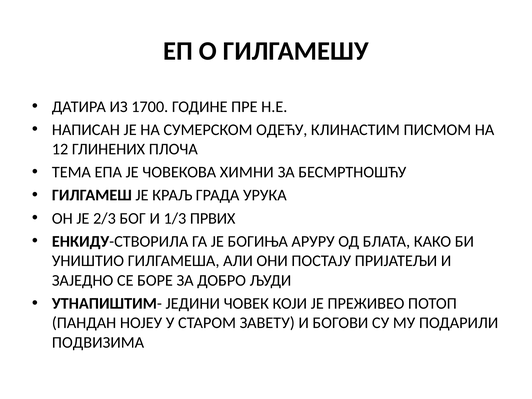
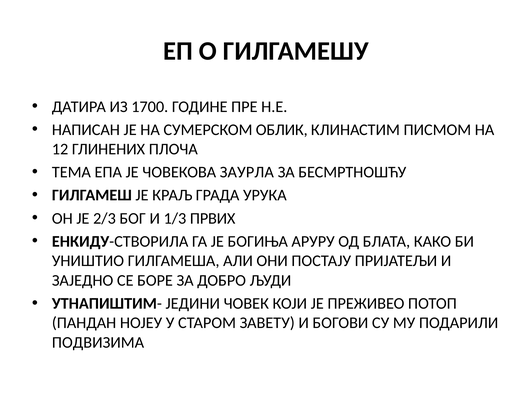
ОДЕЋУ: ОДЕЋУ -> ОБЛИК
ХИМНИ: ХИМНИ -> ЗАУРЛА
